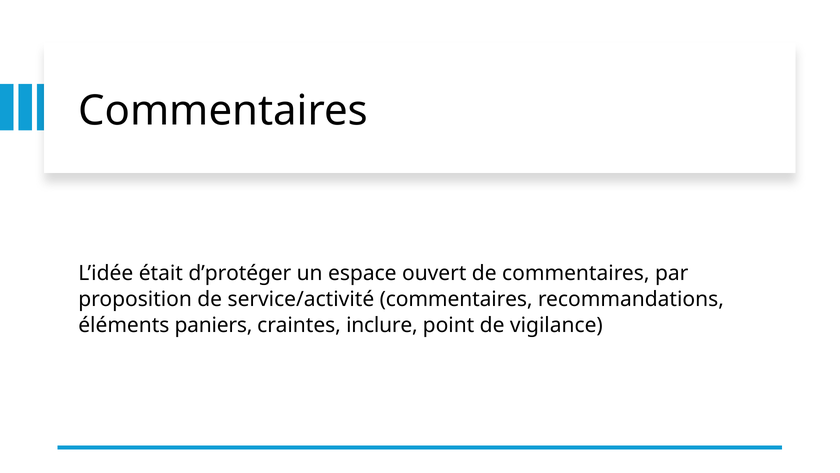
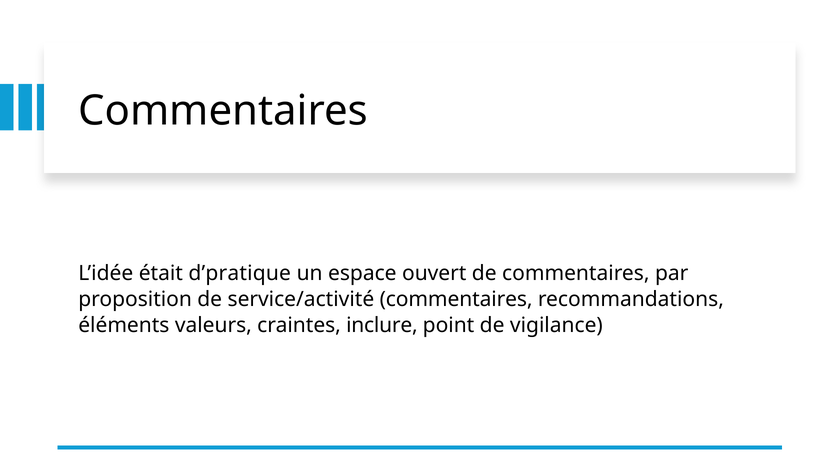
d’protéger: d’protéger -> d’pratique
paniers: paniers -> valeurs
